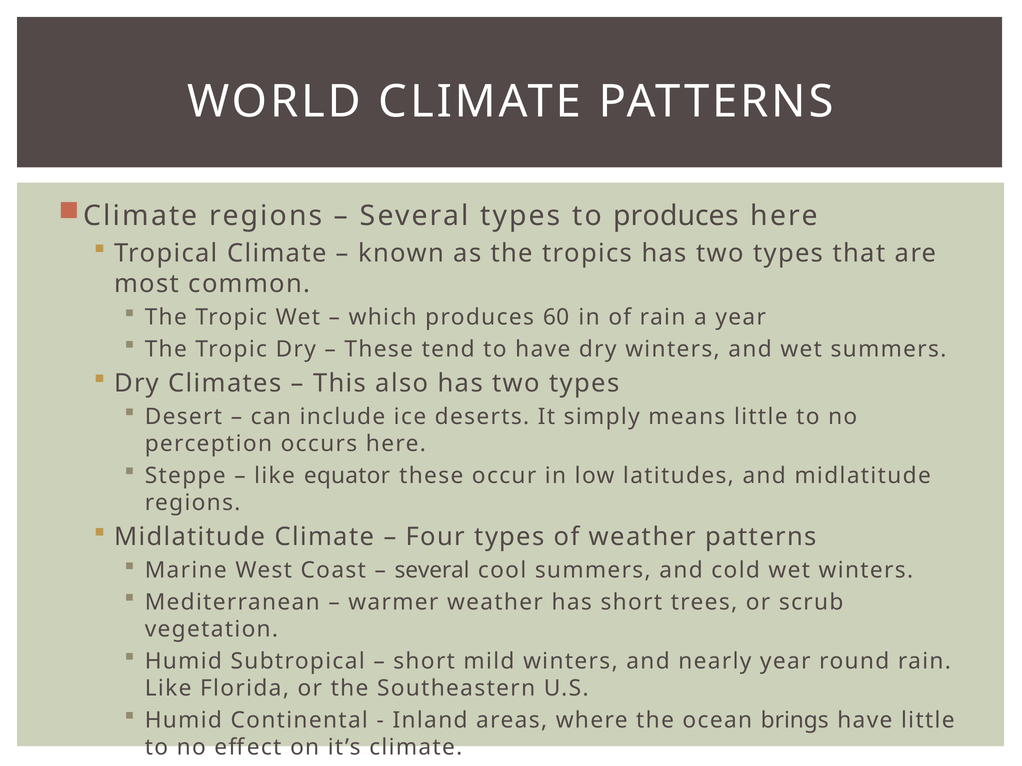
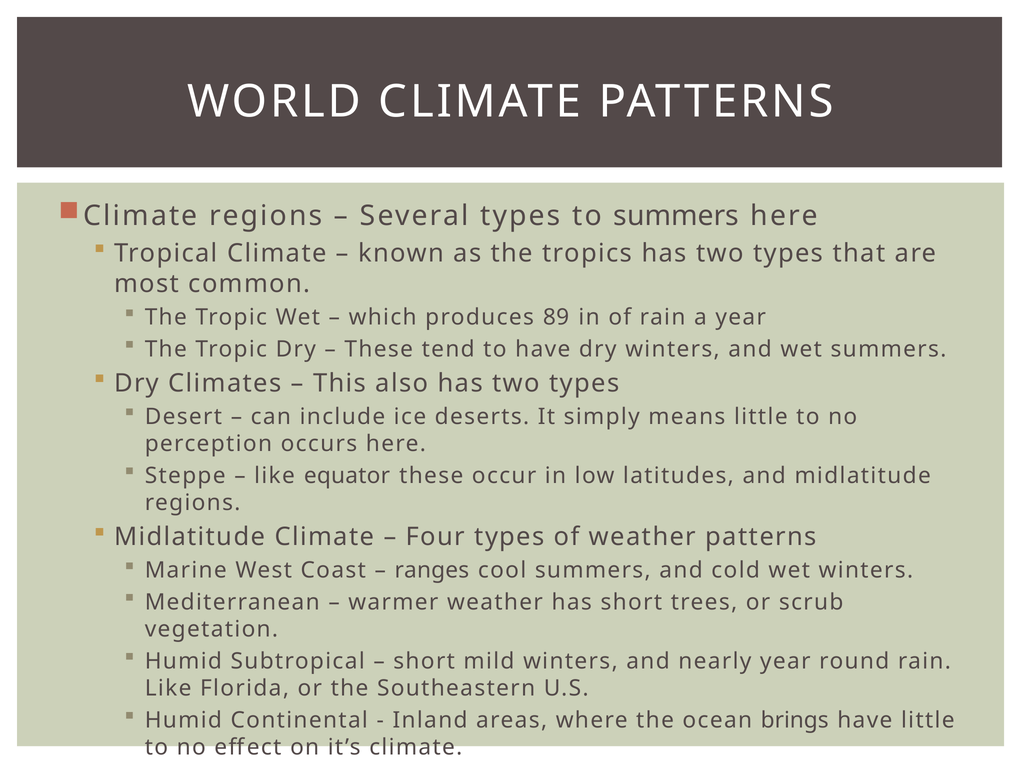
to produces: produces -> summers
60: 60 -> 89
several at (432, 571): several -> ranges
